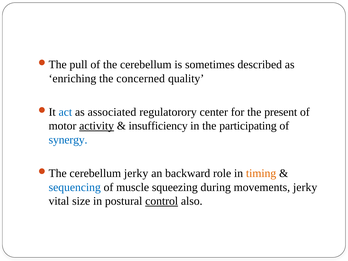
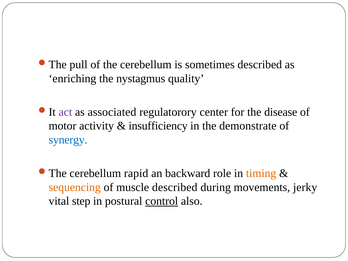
concerned: concerned -> nystagmus
act colour: blue -> purple
present: present -> disease
activity underline: present -> none
participating: participating -> demonstrate
cerebellum jerky: jerky -> rapid
sequencing colour: blue -> orange
muscle squeezing: squeezing -> described
size: size -> step
